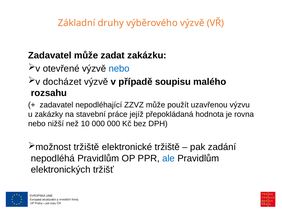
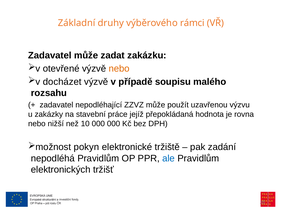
výběrového výzvě: výzvě -> rámci
nebo at (119, 68) colour: blue -> orange
tržiště at (86, 147): tržiště -> pokyn
